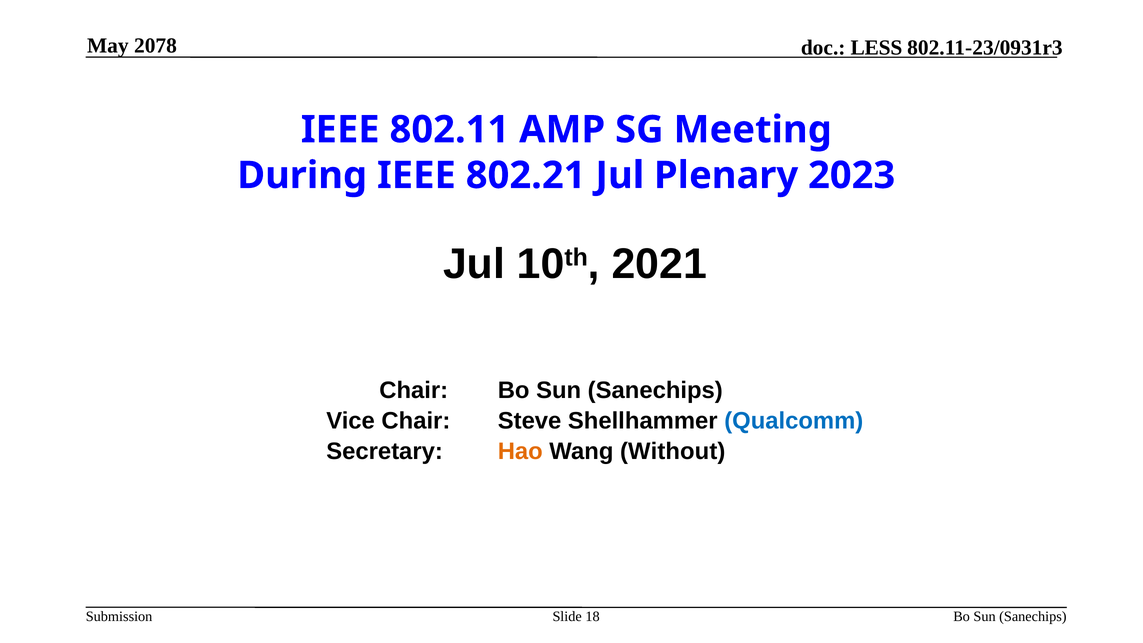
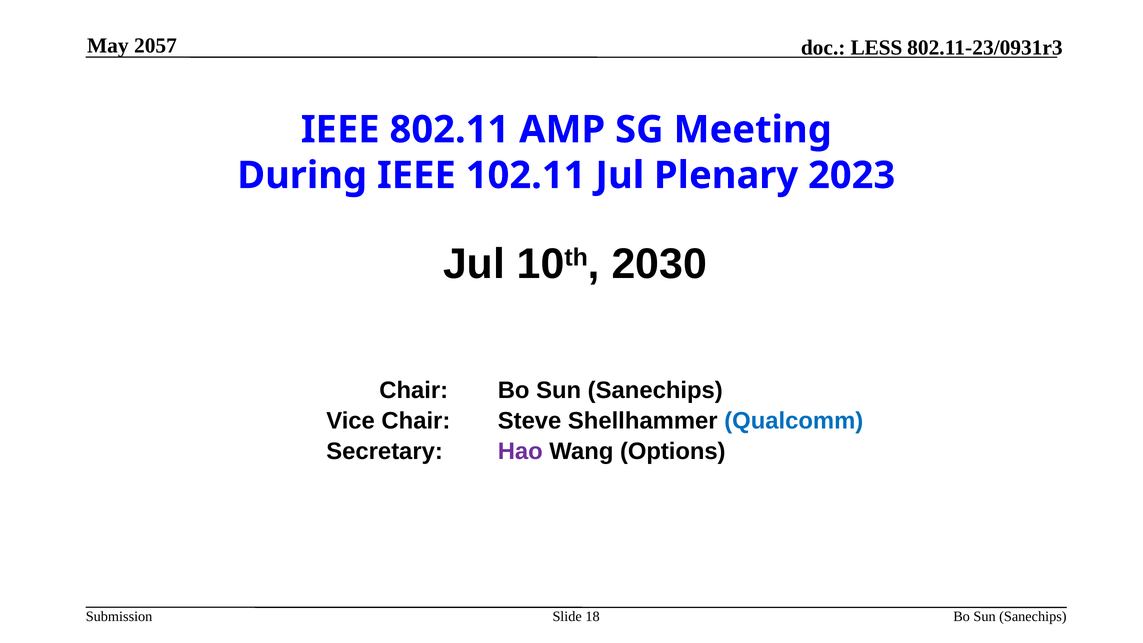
2078: 2078 -> 2057
802.21: 802.21 -> 102.11
2021: 2021 -> 2030
Hao colour: orange -> purple
Without: Without -> Options
